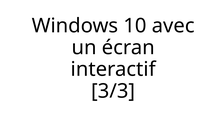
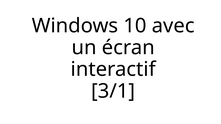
3/3: 3/3 -> 3/1
